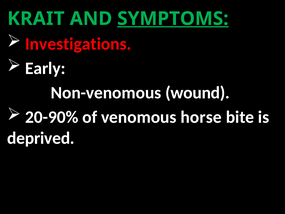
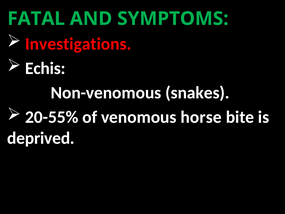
KRAIT: KRAIT -> FATAL
SYMPTOMS underline: present -> none
Early: Early -> Echis
wound: wound -> snakes
20-90%: 20-90% -> 20-55%
